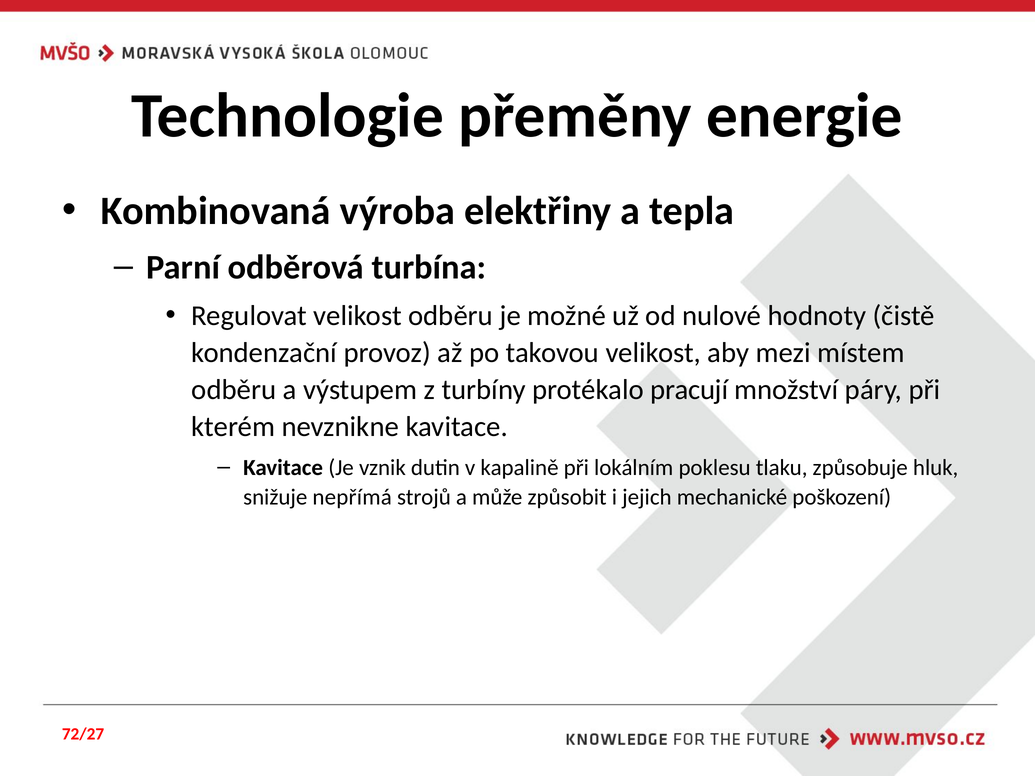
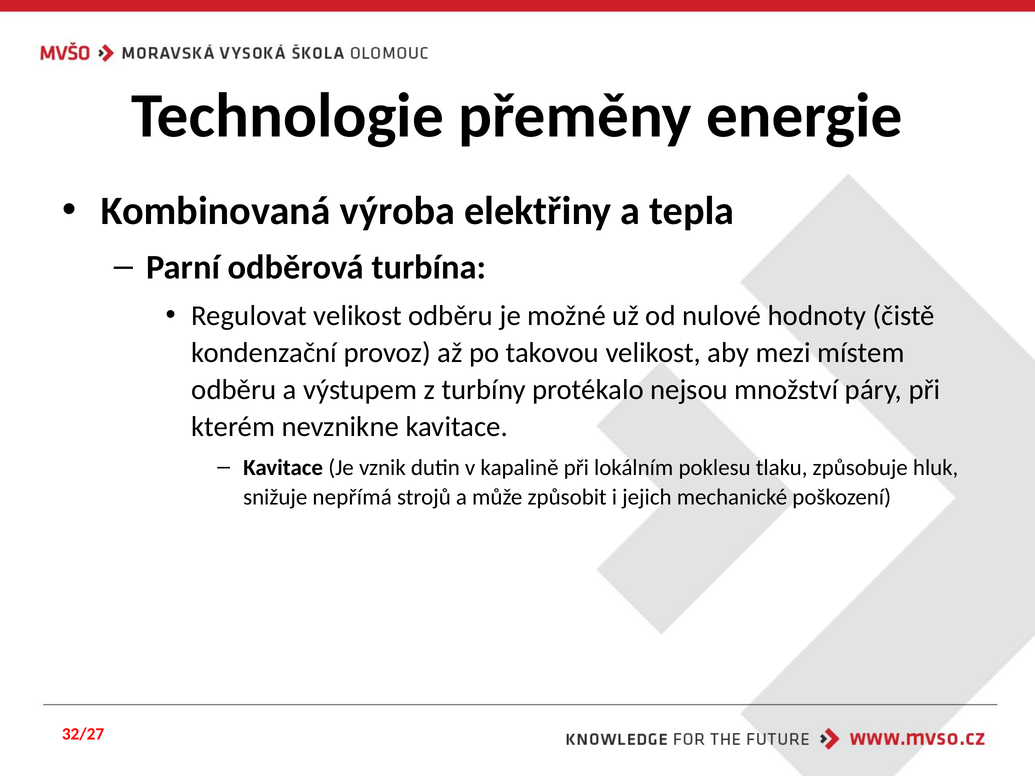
pracují: pracují -> nejsou
72/27: 72/27 -> 32/27
